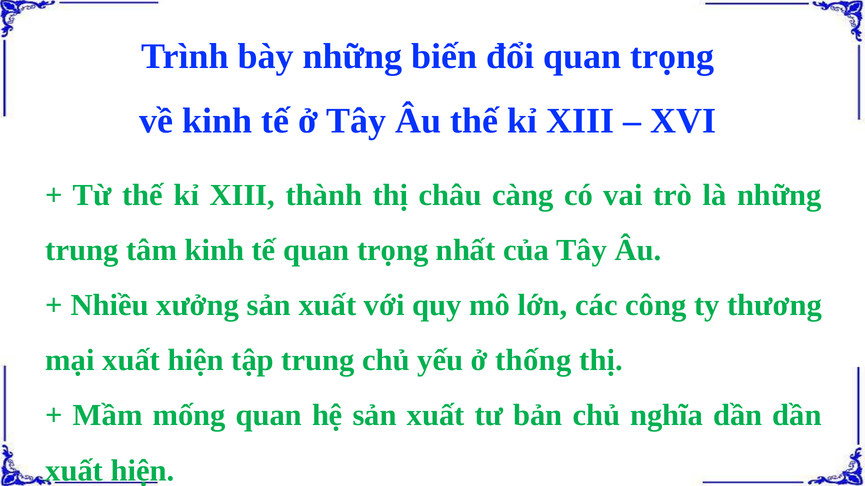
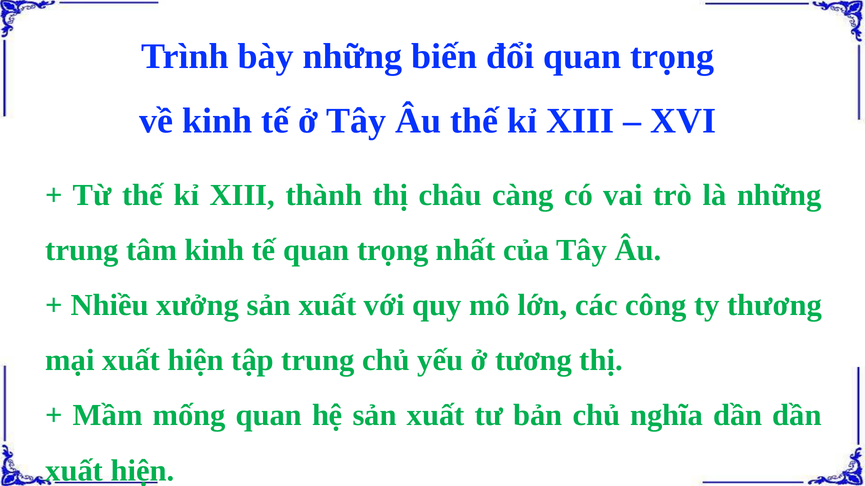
thống: thống -> tương
